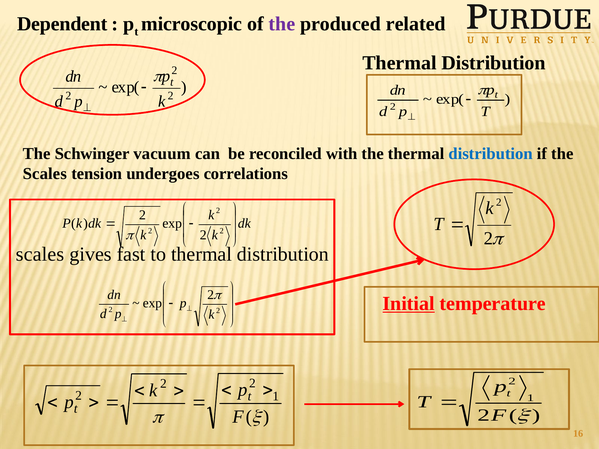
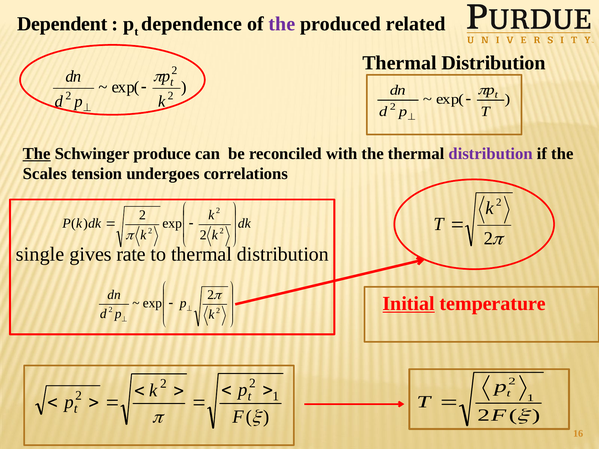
microscopic: microscopic -> dependence
The at (37, 154) underline: none -> present
vacuum: vacuum -> produce
distribution at (491, 154) colour: blue -> purple
scales at (40, 254): scales -> single
fast: fast -> rate
